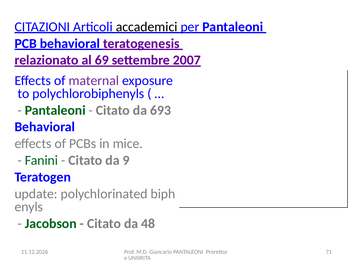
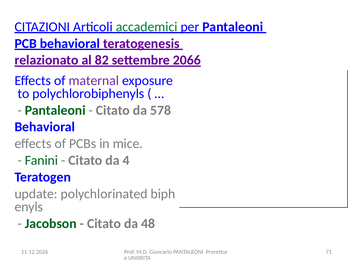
accademici colour: black -> green
69: 69 -> 82
2007: 2007 -> 2066
693: 693 -> 578
9: 9 -> 4
